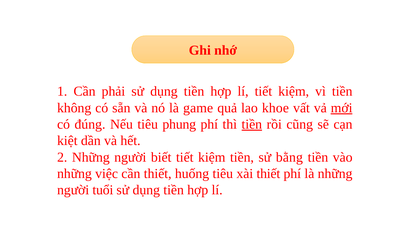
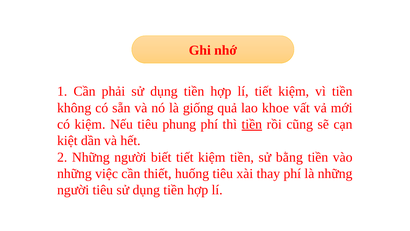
game: game -> giống
mới underline: present -> none
có đúng: đúng -> kiệm
xài thiết: thiết -> thay
người tuổi: tuổi -> tiêu
